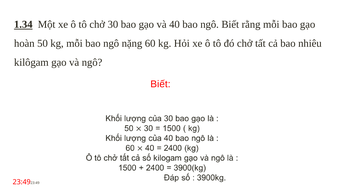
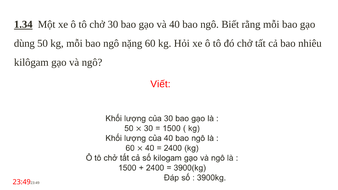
hoàn: hoàn -> dùng
Biết at (160, 84): Biết -> Viết
